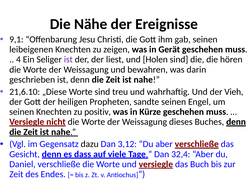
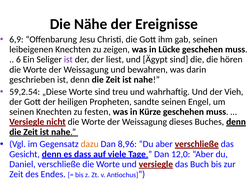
9,1: 9,1 -> 6,9
Gerät: Gerät -> Lücke
4: 4 -> 6
Holen: Holen -> Ägypt
21,6.10: 21,6.10 -> 59,2.54
positiv: positiv -> festen
dazu colour: black -> orange
3,12: 3,12 -> 8,96
32,4: 32,4 -> 12,0
